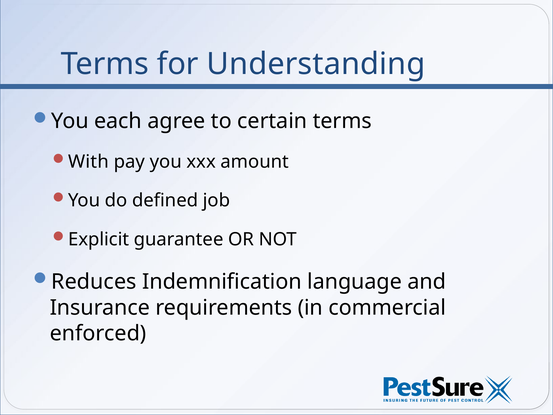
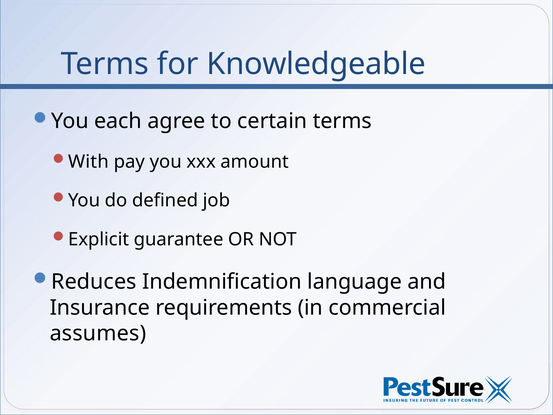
Understanding: Understanding -> Knowledgeable
enforced: enforced -> assumes
